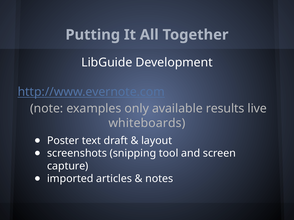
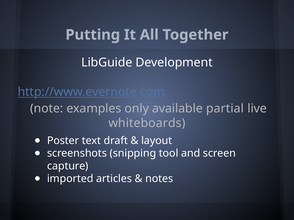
results: results -> partial
